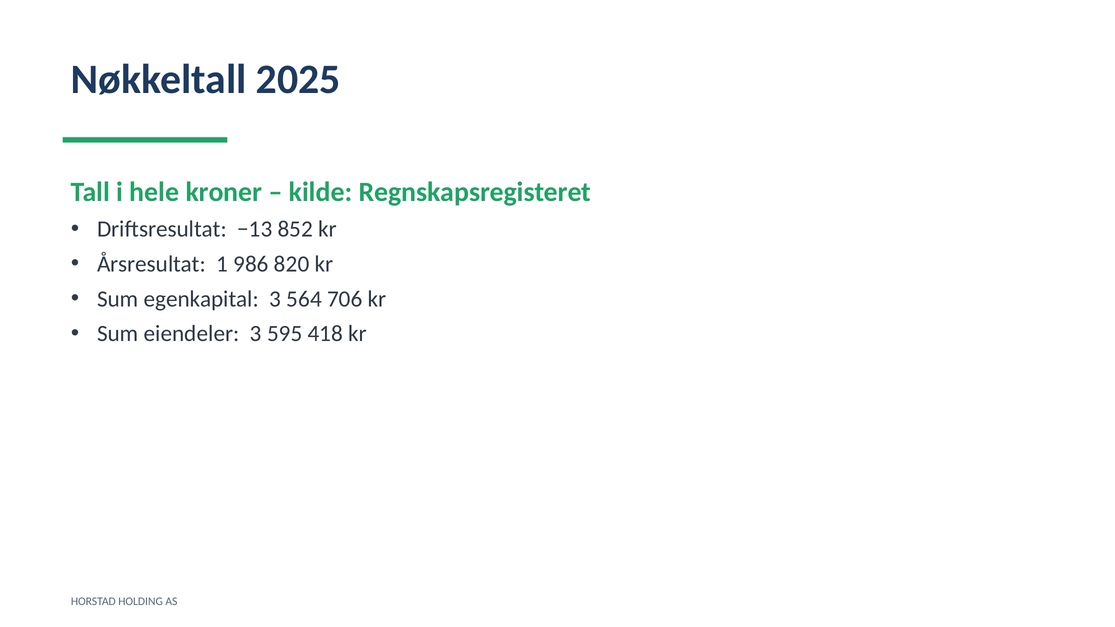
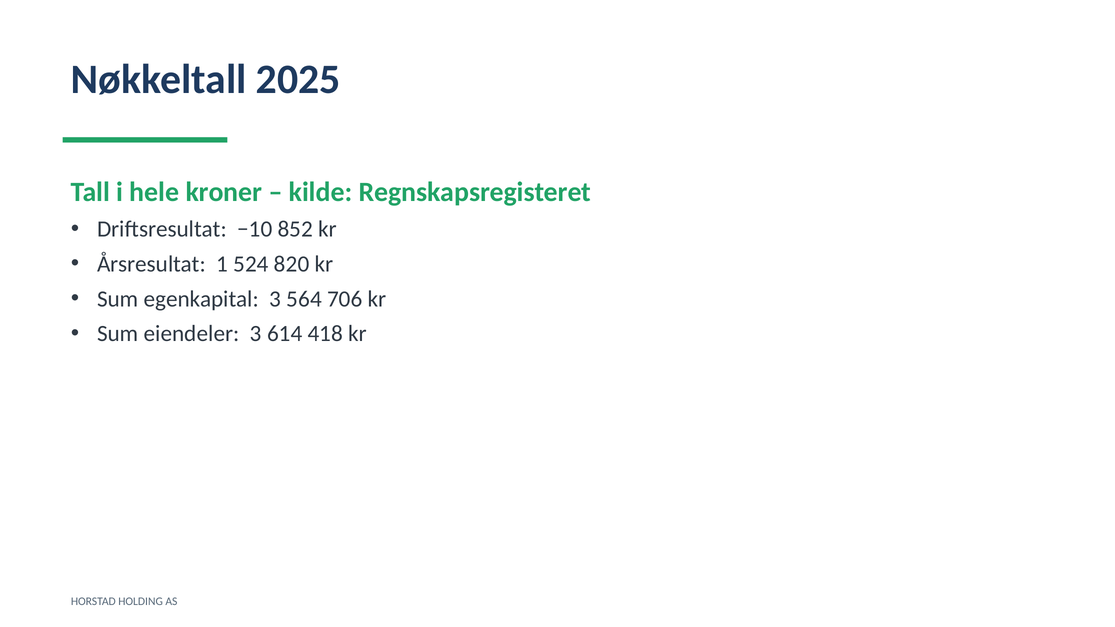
−13: −13 -> −10
986: 986 -> 524
595: 595 -> 614
